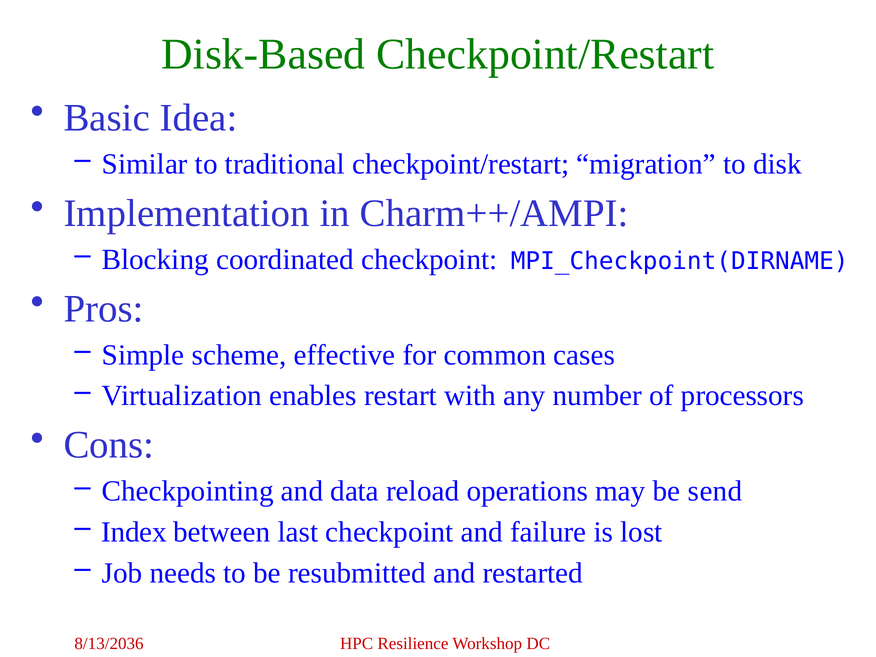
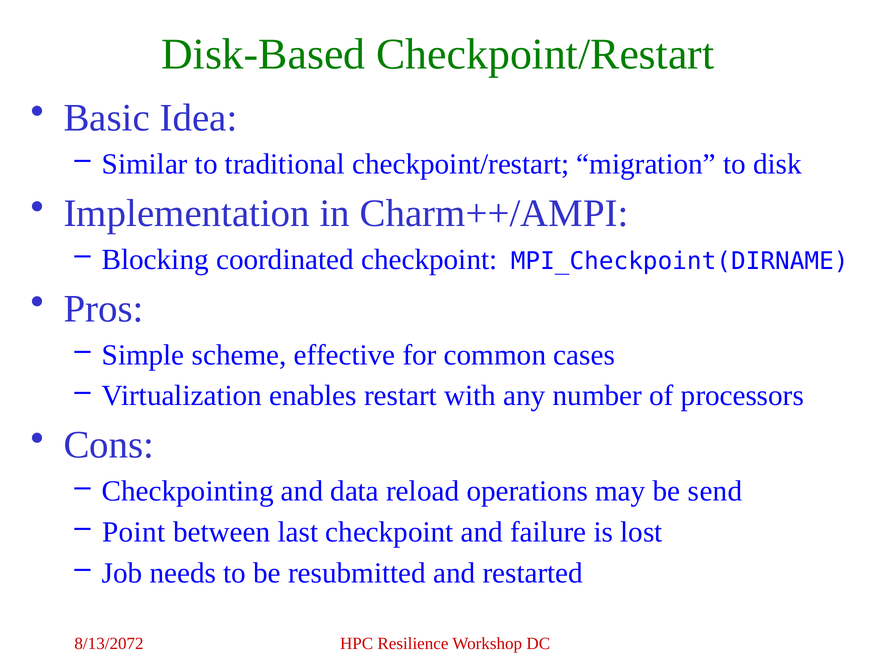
Index: Index -> Point
8/13/2036: 8/13/2036 -> 8/13/2072
